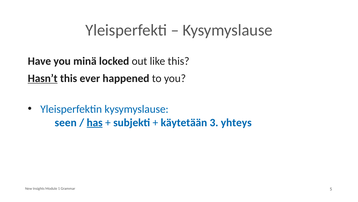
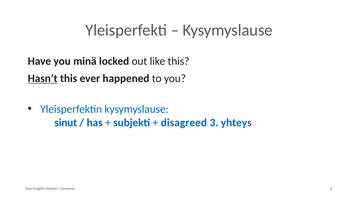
seen: seen -> sinut
has underline: present -> none
käytetään: käytetään -> disagreed
